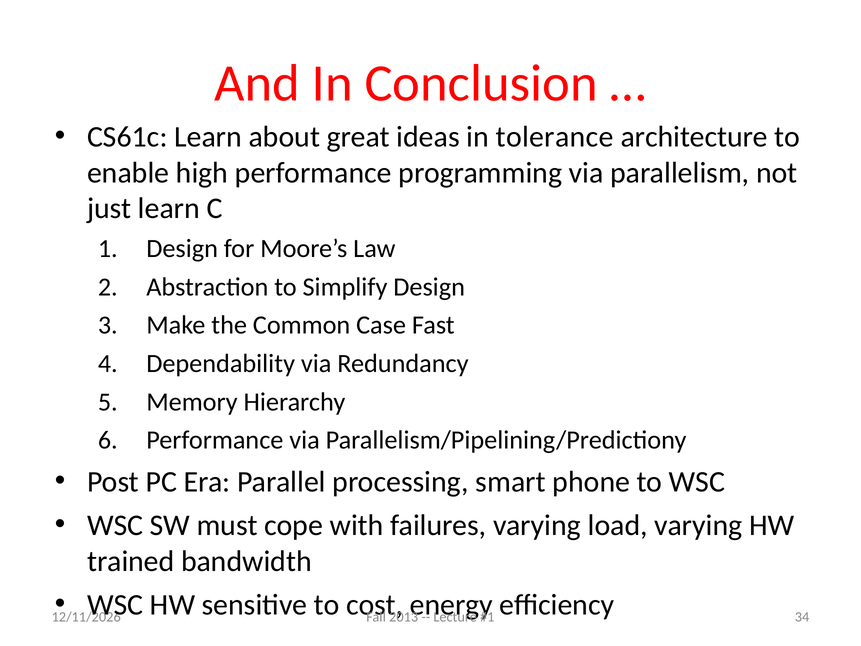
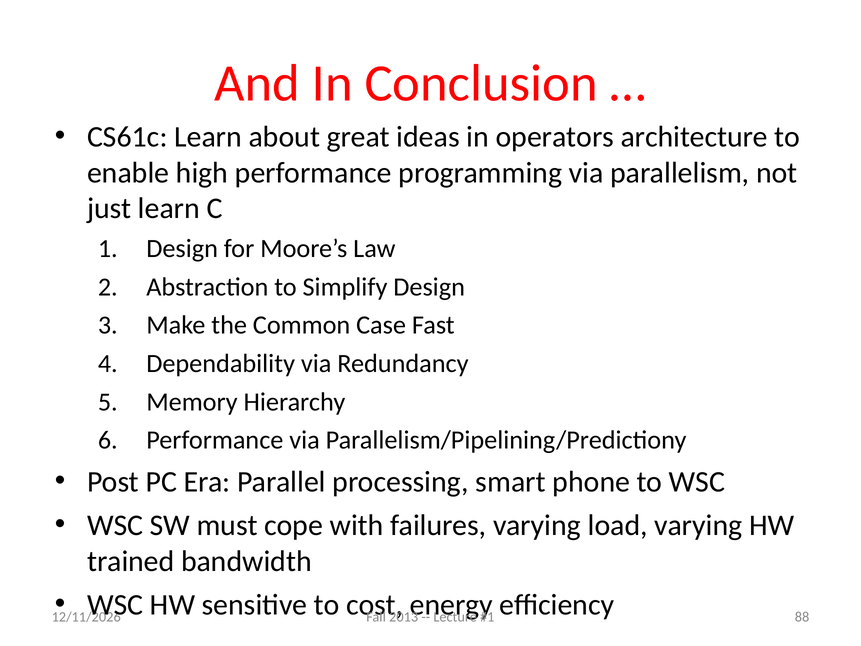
tolerance: tolerance -> operators
34: 34 -> 88
